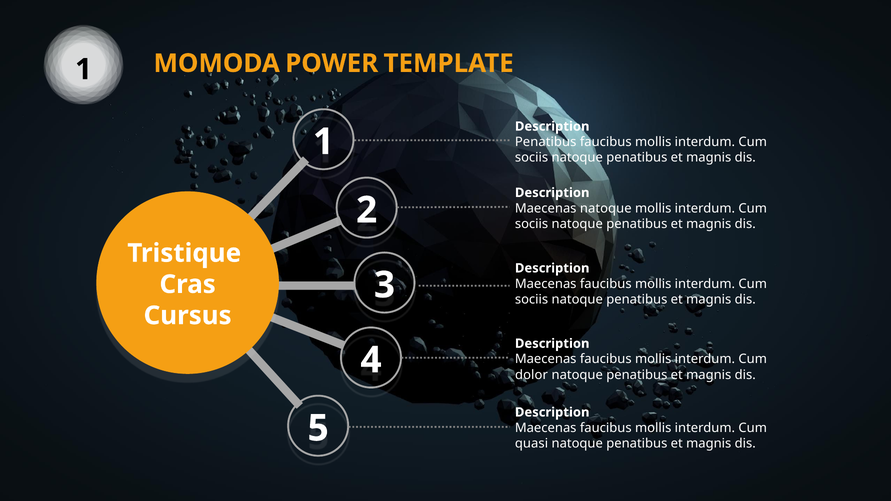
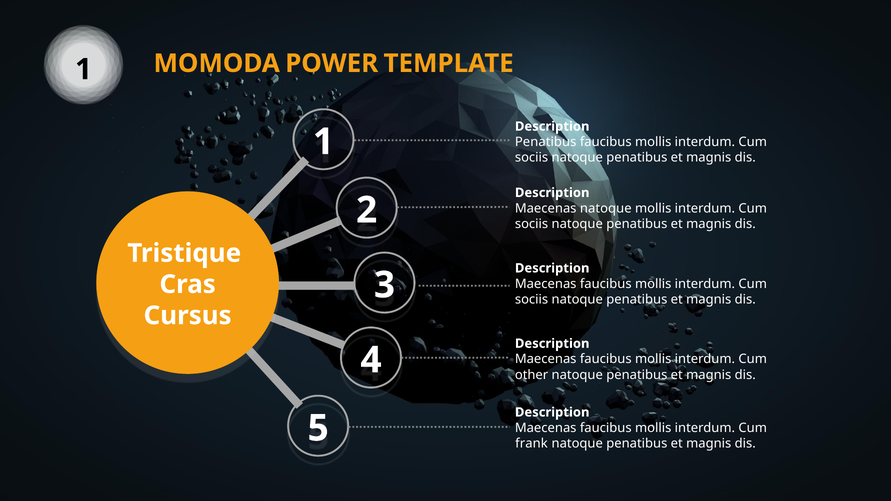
dolor: dolor -> other
quasi: quasi -> frank
